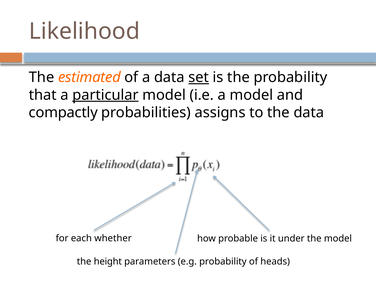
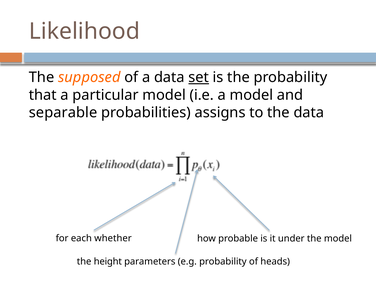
estimated: estimated -> supposed
particular underline: present -> none
compactly: compactly -> separable
